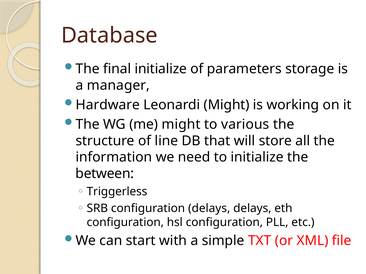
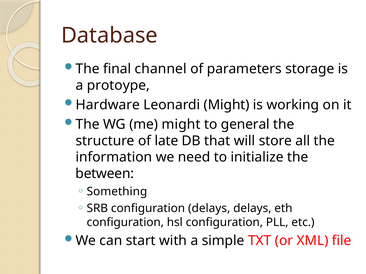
final initialize: initialize -> channel
manager: manager -> protoype
various: various -> general
line: line -> late
Triggerless: Triggerless -> Something
